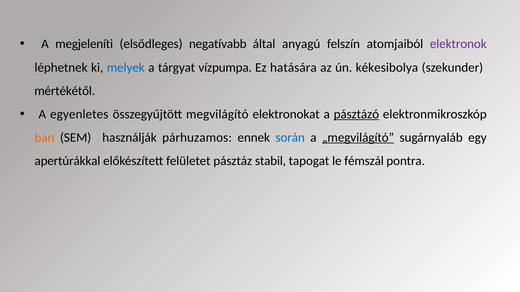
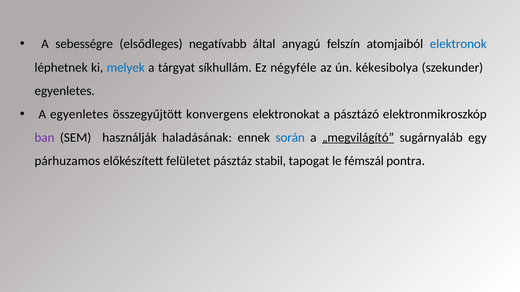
megjeleníti: megjeleníti -> sebességre
elektronok colour: purple -> blue
vízpumpa: vízpumpa -> síkhullám
hatására: hatására -> négyféle
mértékétől at (65, 91): mértékétől -> egyenletes
megvilágító: megvilágító -> konvergens
pásztázó underline: present -> none
ban colour: orange -> purple
párhuzamos: párhuzamos -> haladásának
apertúrákkal: apertúrákkal -> párhuzamos
